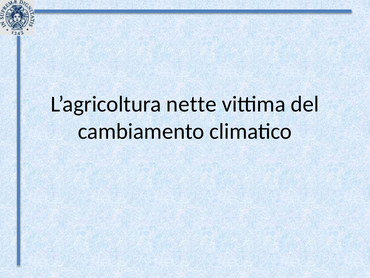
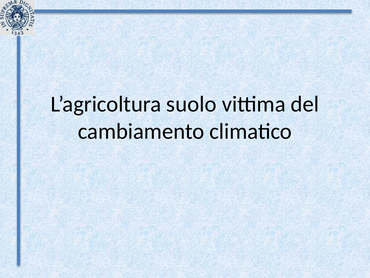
nette: nette -> suolo
